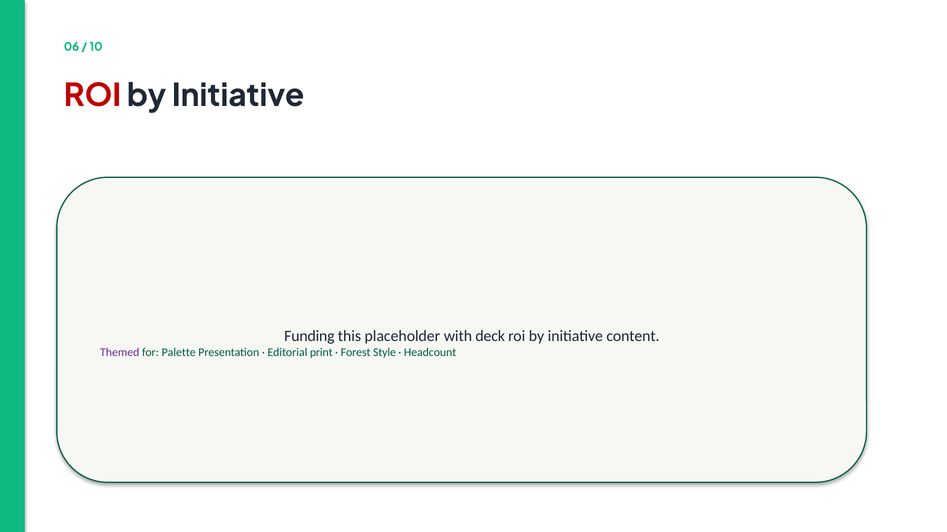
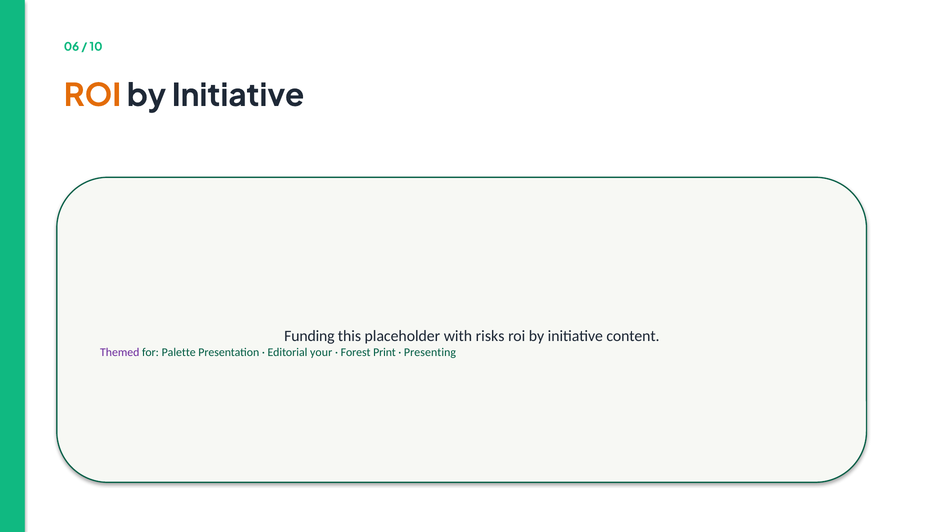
ROI at (92, 96) colour: red -> orange
deck: deck -> risks
print: print -> your
Style: Style -> Print
Headcount: Headcount -> Presenting
